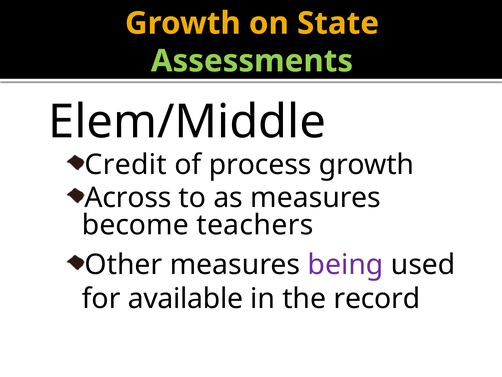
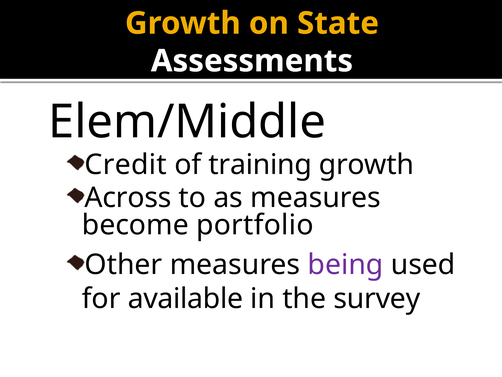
Assessments colour: light green -> white
process: process -> training
teachers: teachers -> portfolio
record: record -> survey
